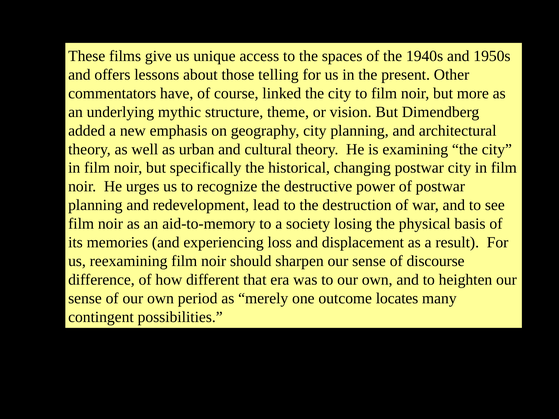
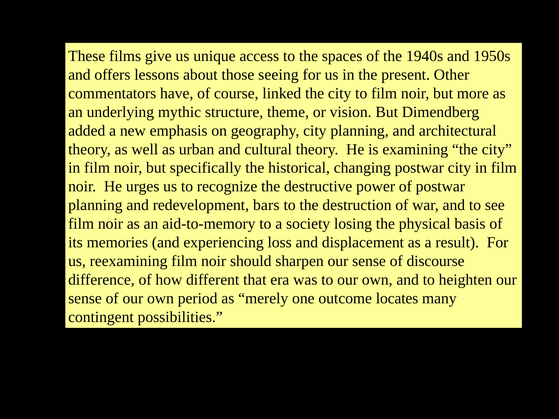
telling: telling -> seeing
lead: lead -> bars
